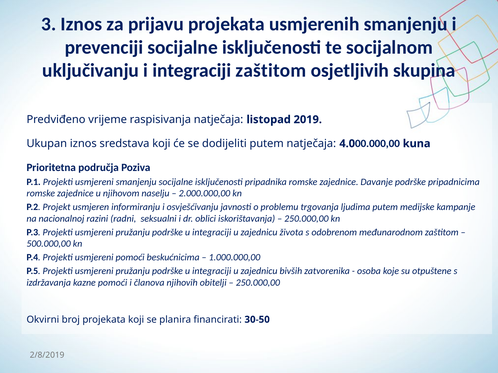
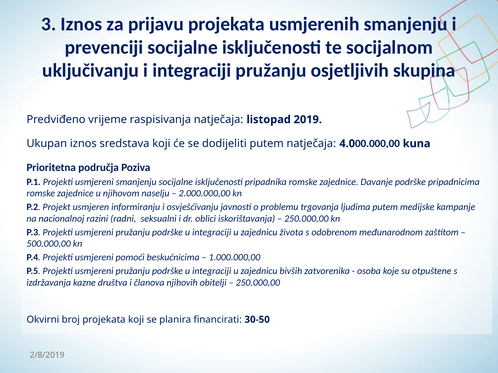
integraciji zaštitom: zaštitom -> pružanju
kazne pomoći: pomoći -> društva
